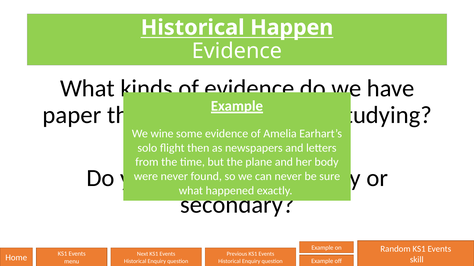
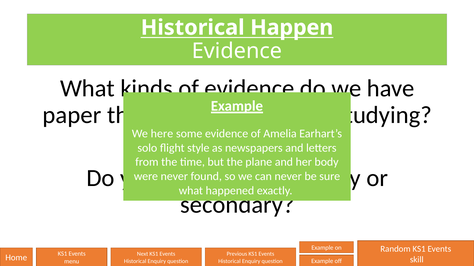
wine: wine -> here
then: then -> style
